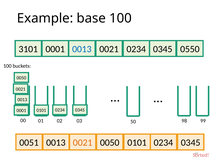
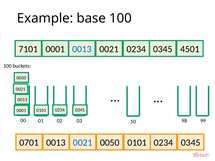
3101: 3101 -> 7101
0550: 0550 -> 4501
0051: 0051 -> 0701
0021 at (83, 143) colour: orange -> blue
